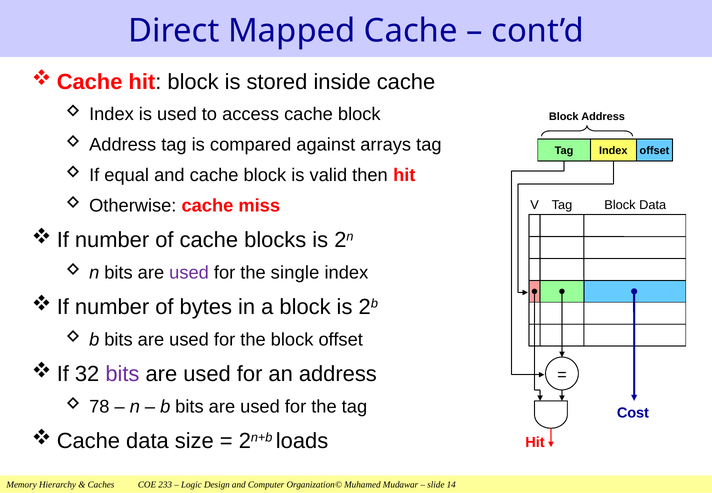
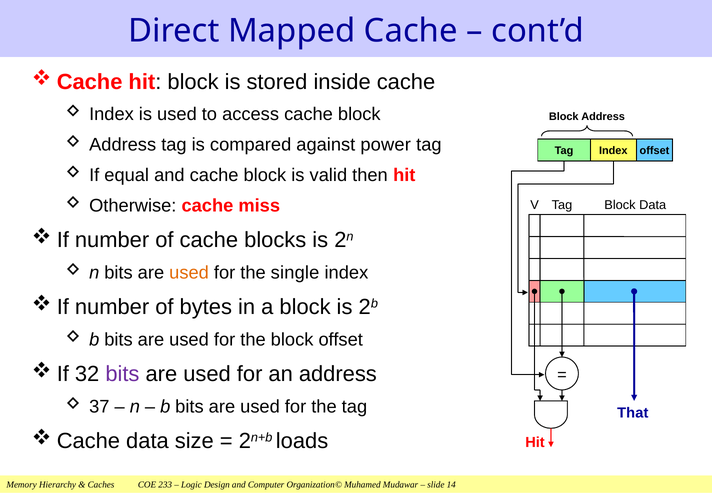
arrays: arrays -> power
used at (189, 273) colour: purple -> orange
78: 78 -> 37
Cost: Cost -> That
